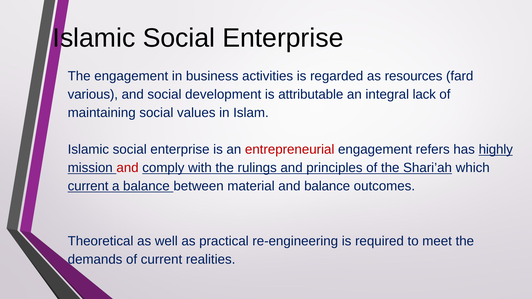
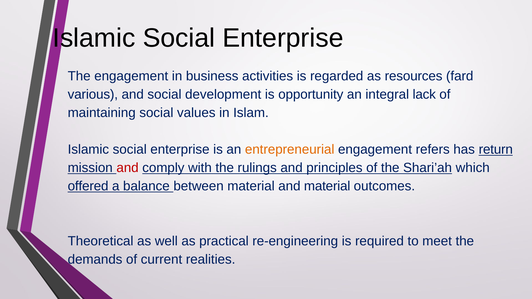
attributable: attributable -> opportunity
entrepreneurial colour: red -> orange
highly: highly -> return
current at (88, 186): current -> offered
and balance: balance -> material
